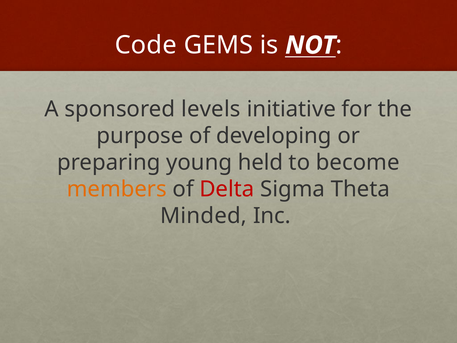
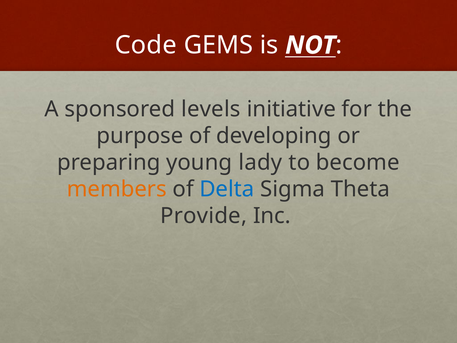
held: held -> lady
Delta colour: red -> blue
Minded: Minded -> Provide
